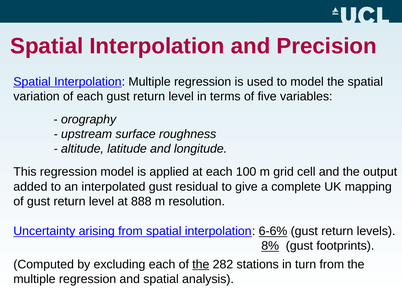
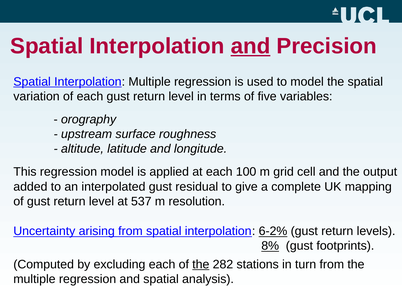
and at (250, 46) underline: none -> present
888: 888 -> 537
6-6%: 6-6% -> 6-2%
